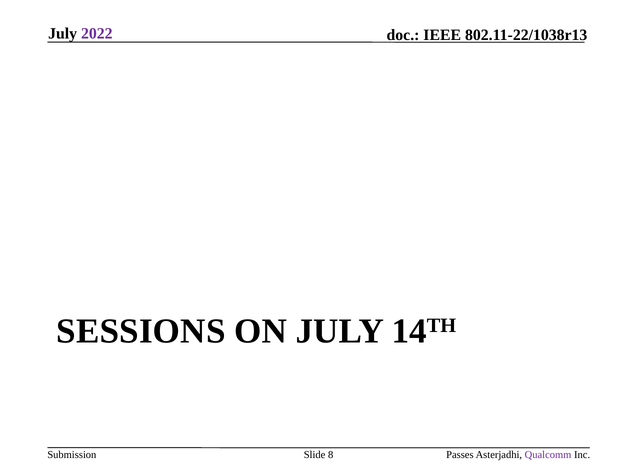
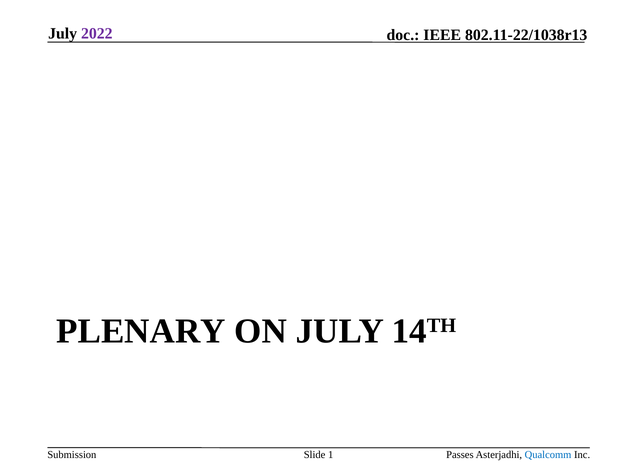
SESSIONS: SESSIONS -> PLENARY
8: 8 -> 1
Qualcomm colour: purple -> blue
